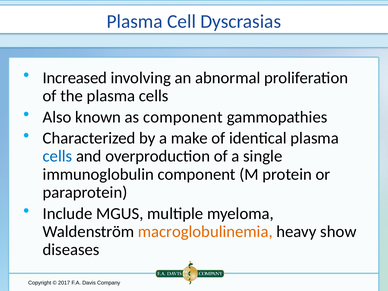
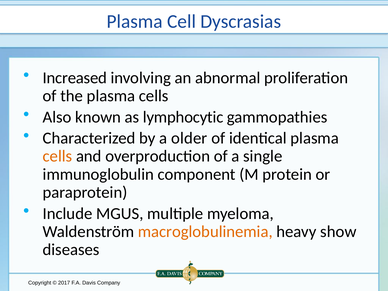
as component: component -> lymphocytic
make: make -> older
cells at (57, 156) colour: blue -> orange
